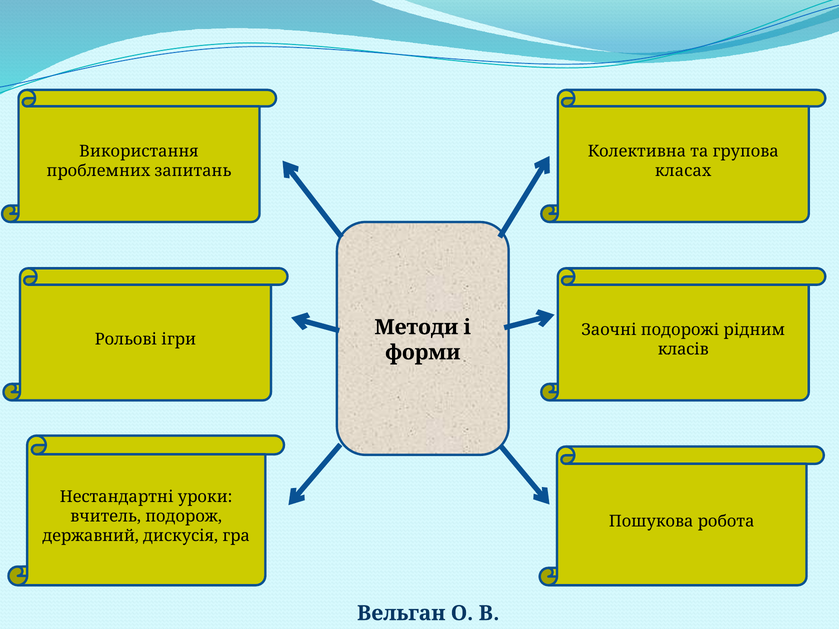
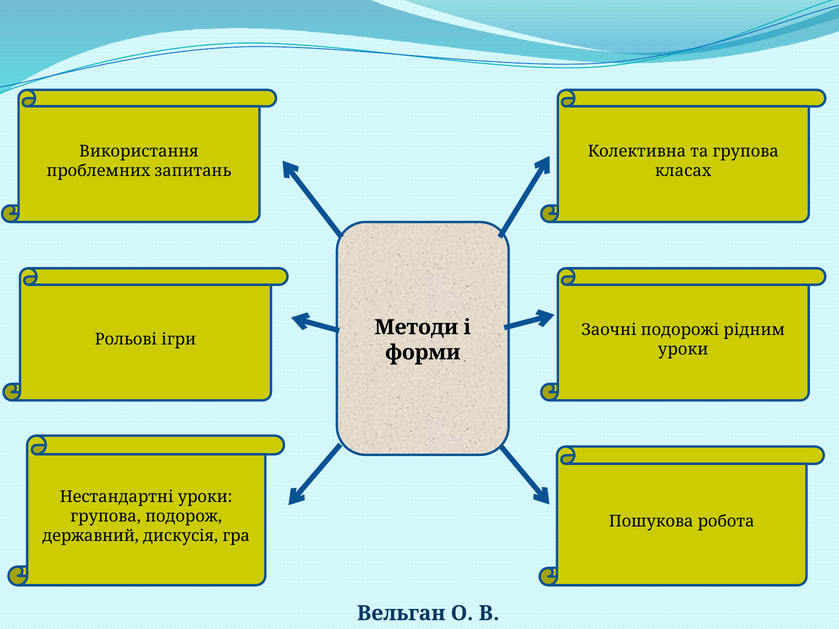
класів at (683, 349): класів -> уроки
вчитель at (106, 516): вчитель -> групова
